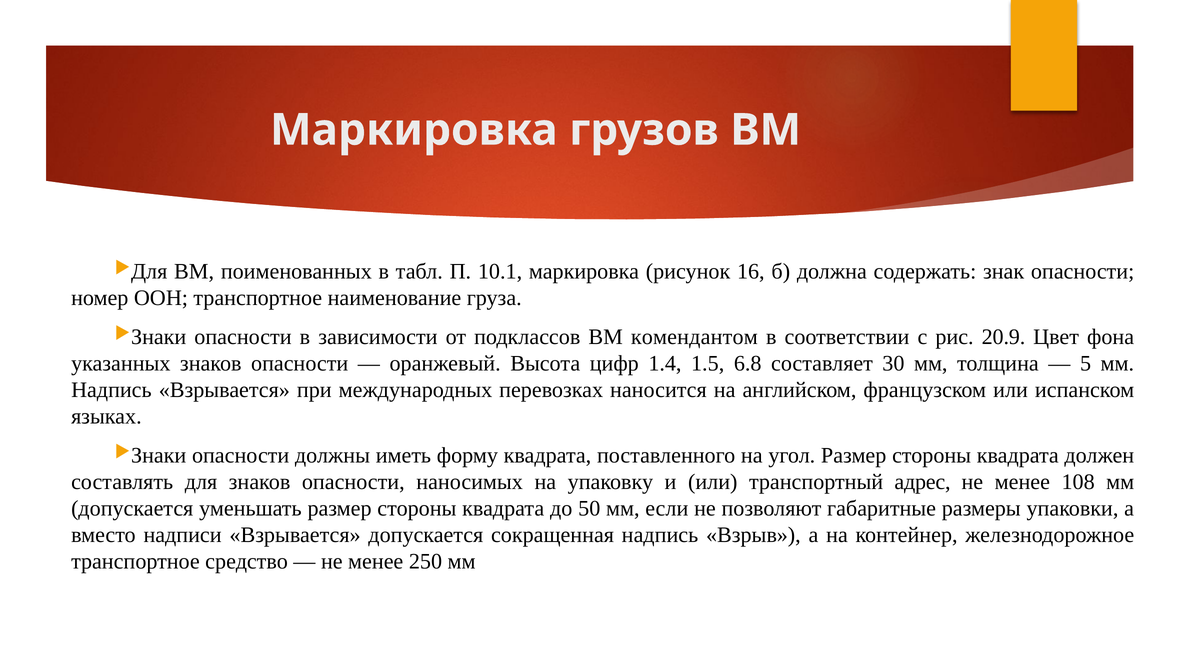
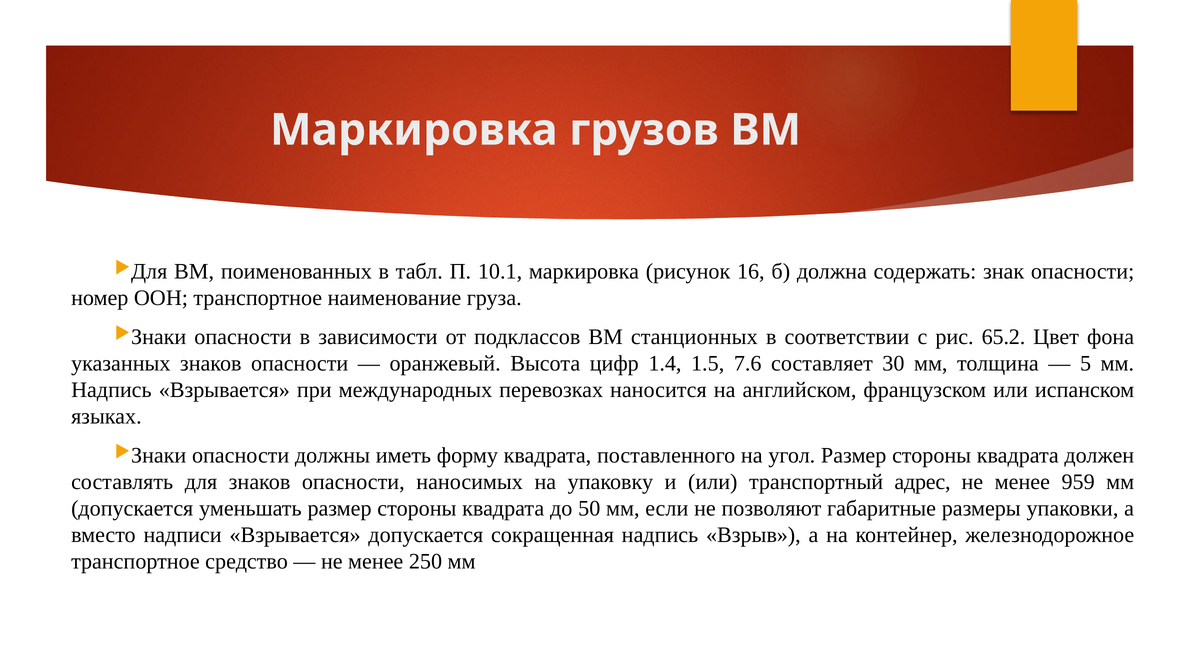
комендантом: комендантом -> станционных
20.9: 20.9 -> 65.2
6.8: 6.8 -> 7.6
108: 108 -> 959
